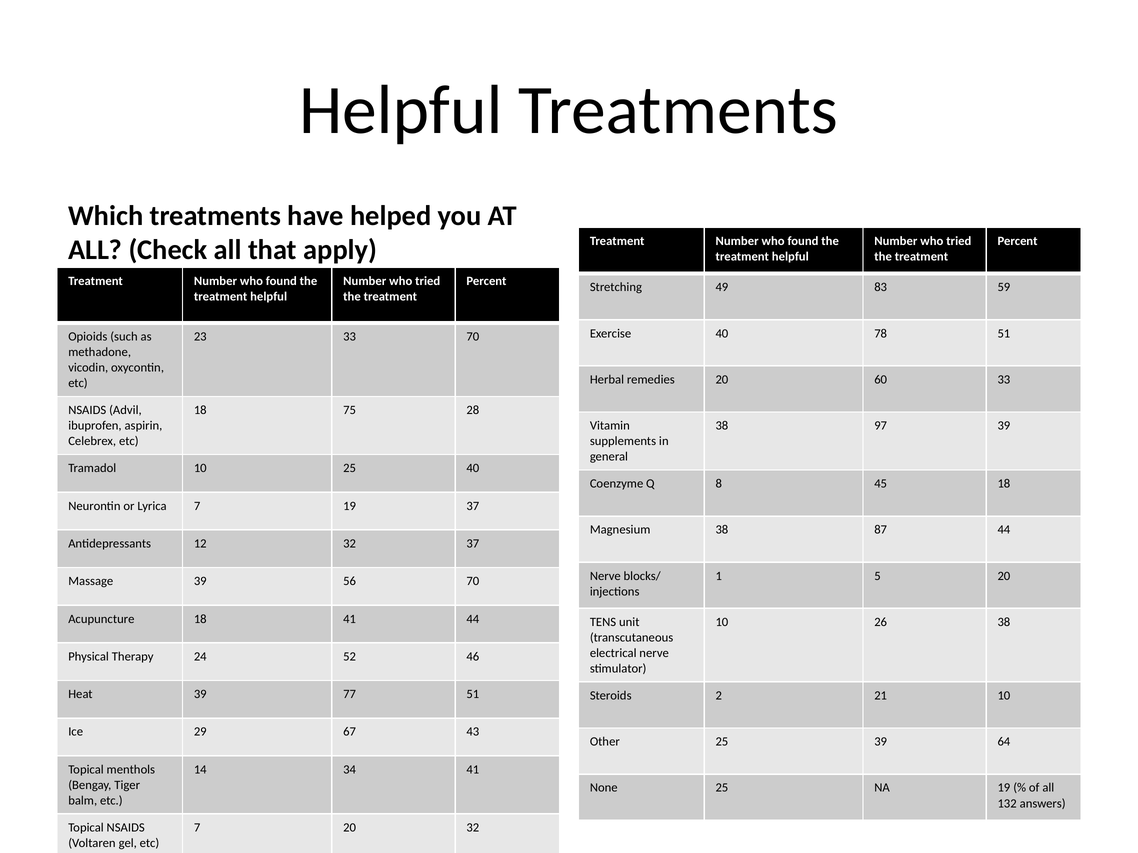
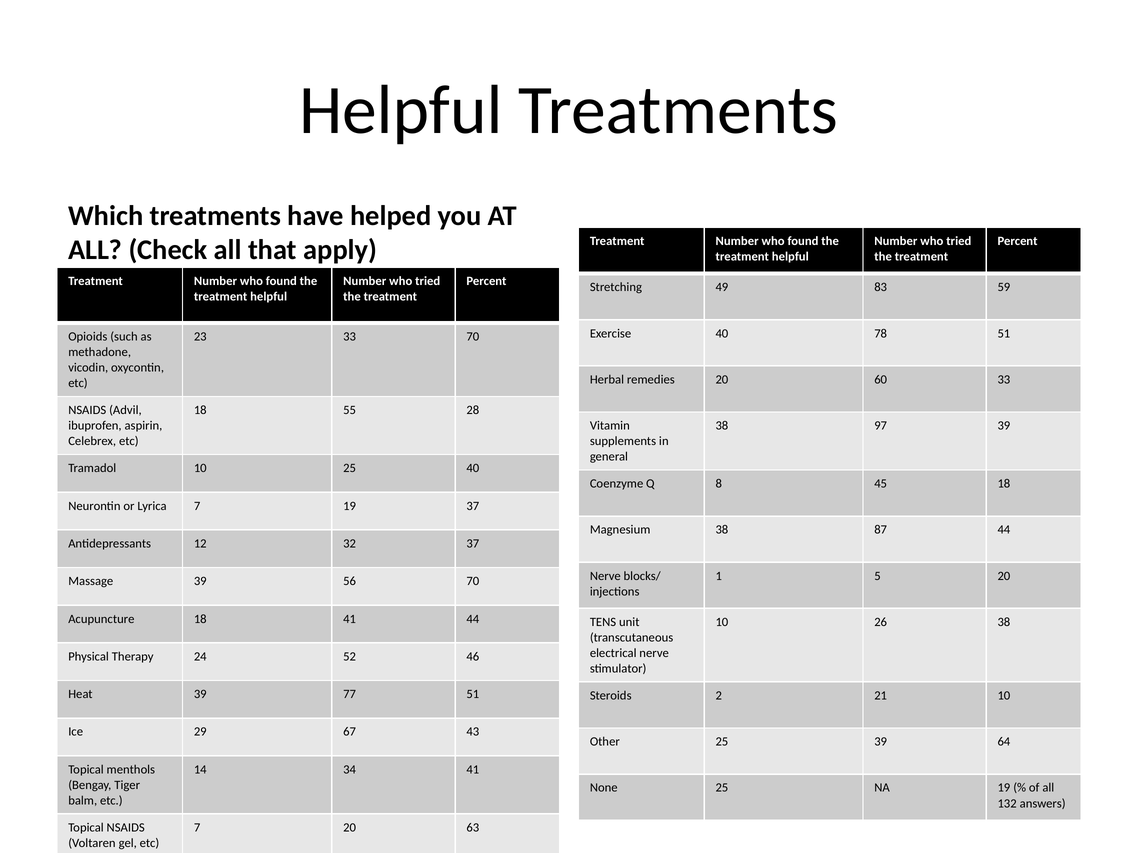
75: 75 -> 55
20 32: 32 -> 63
